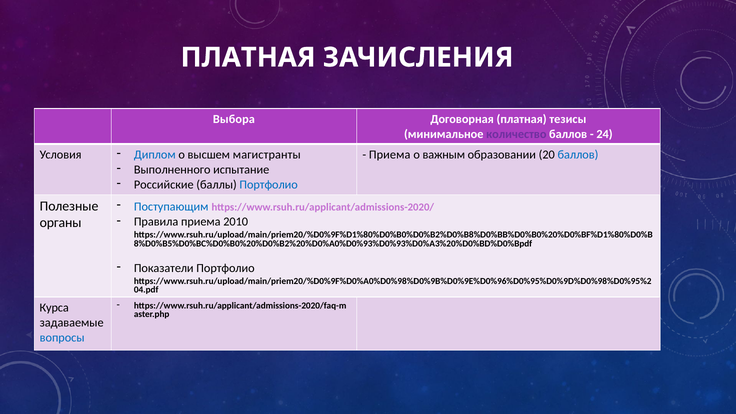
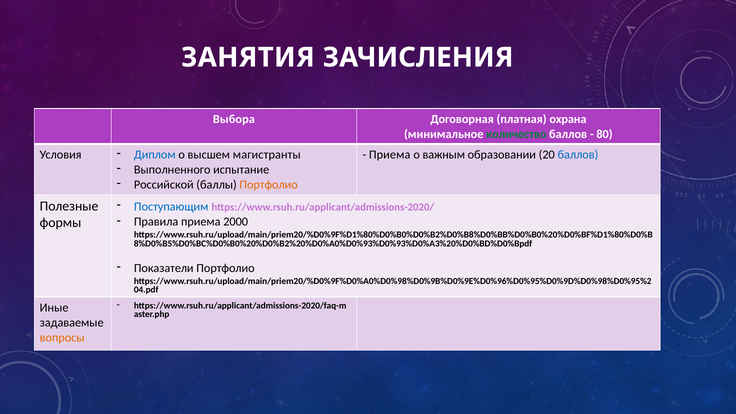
ПЛАТНАЯ at (248, 57): ПЛАТНАЯ -> ЗАНЯТИЯ
тезисы: тезисы -> охрана
количество colour: purple -> green
24: 24 -> 80
Российские: Российские -> Российской
Портфолио at (269, 185) colour: blue -> orange
2010: 2010 -> 2000
органы: органы -> формы
Курса: Курса -> Иные
вопросы colour: blue -> orange
